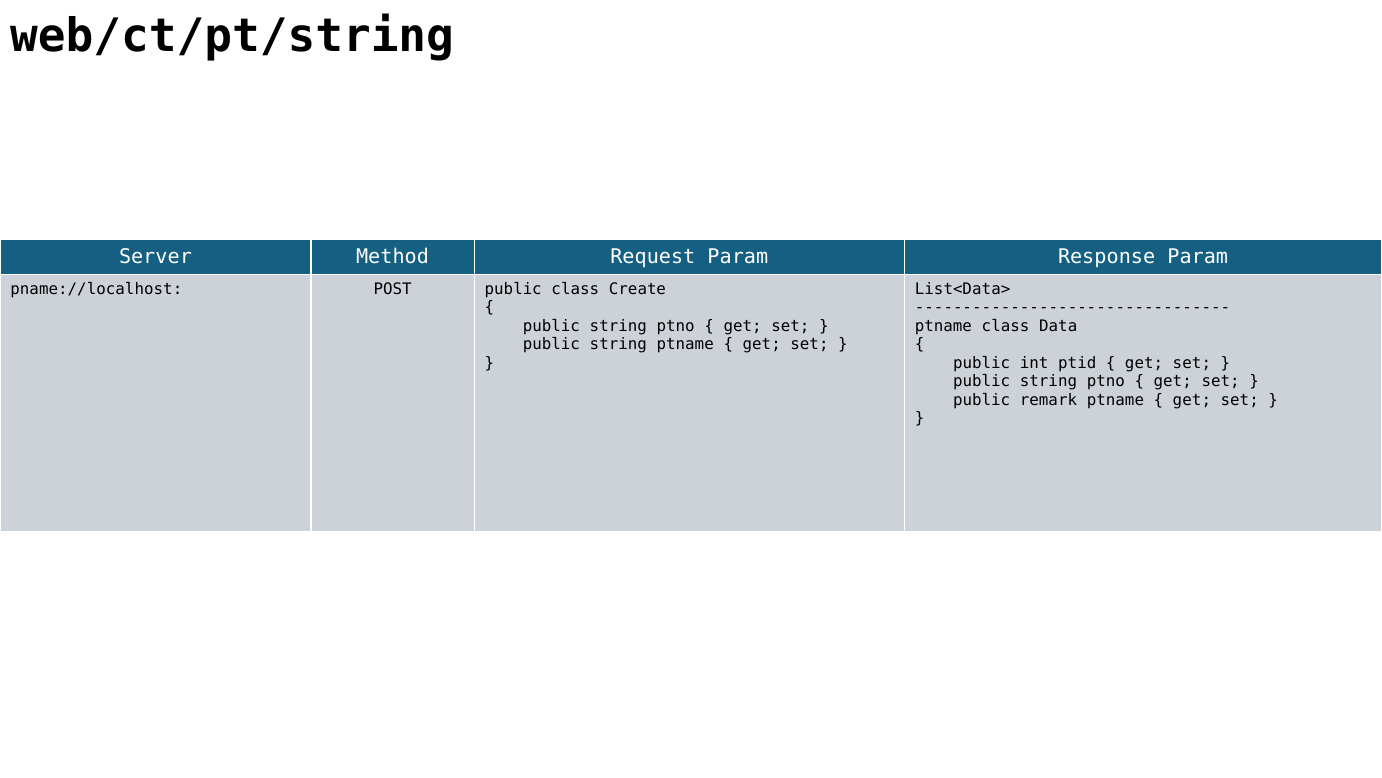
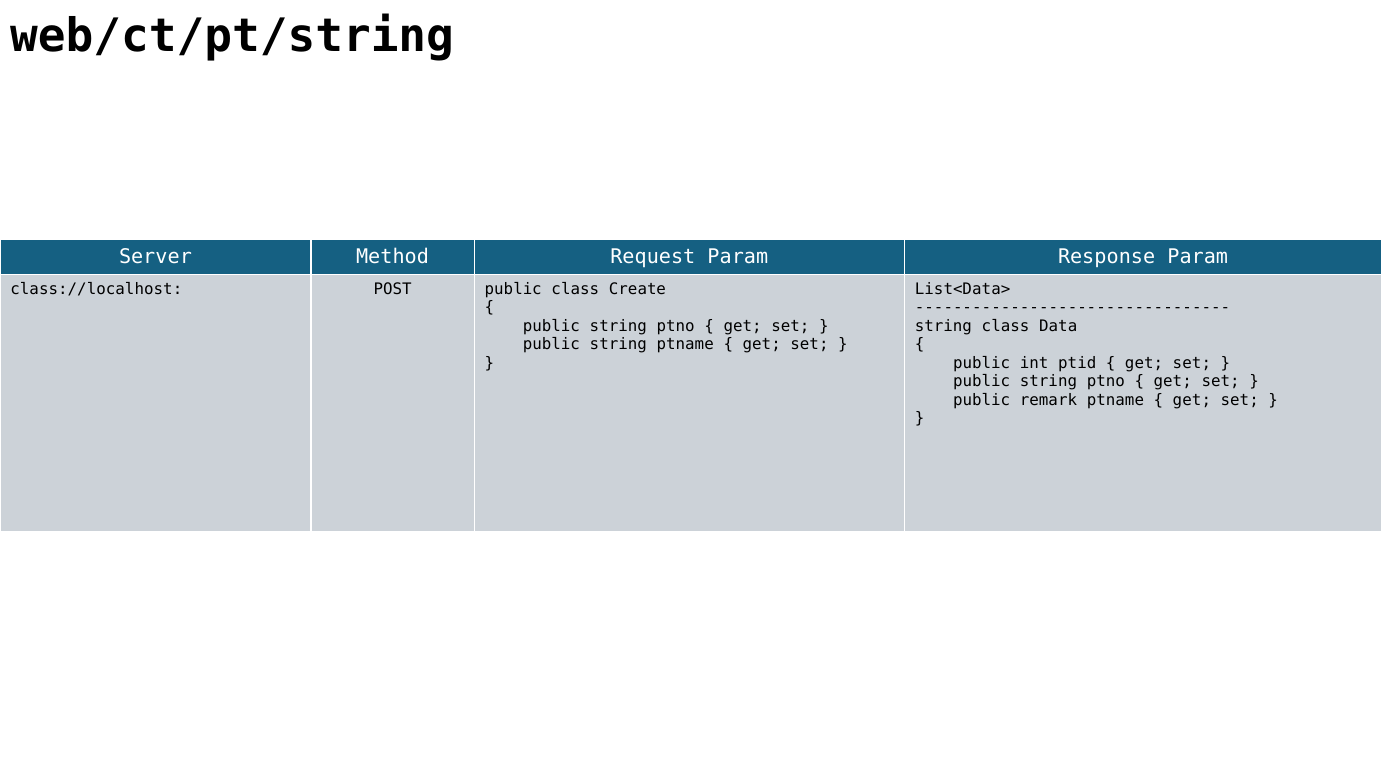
pname://localhost: pname://localhost -> class://localhost
ptname at (943, 326): ptname -> string
